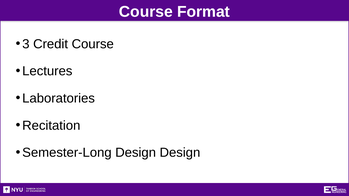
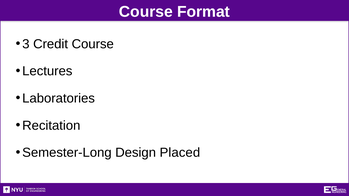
Design Design: Design -> Placed
